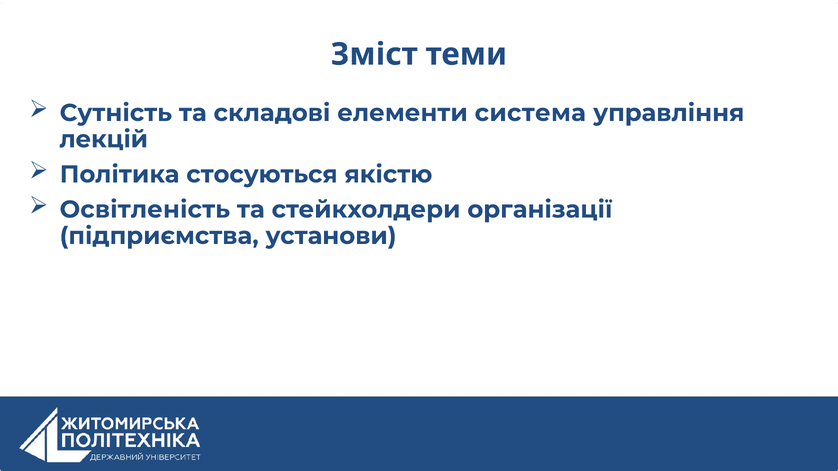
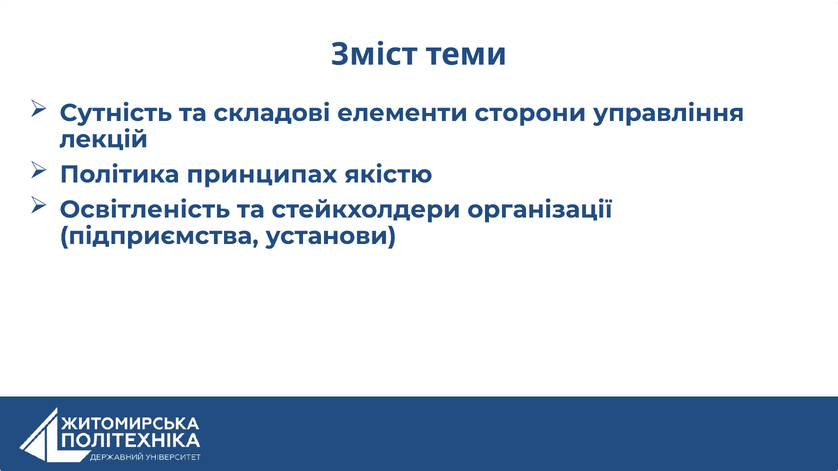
система: система -> сторони
стосуються: стосуються -> принципах
